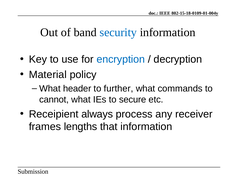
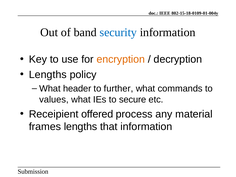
encryption colour: blue -> orange
Material at (48, 75): Material -> Lengths
cannot: cannot -> values
always: always -> offered
receiver: receiver -> material
